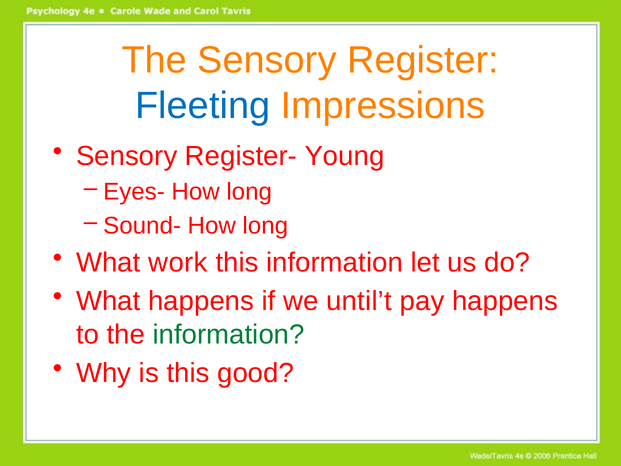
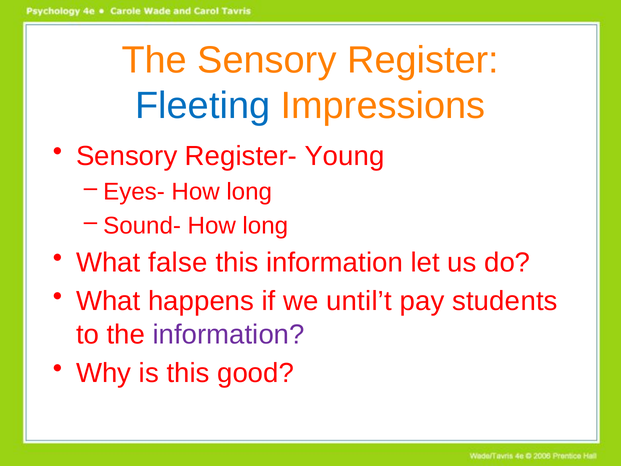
work: work -> false
pay happens: happens -> students
information at (229, 334) colour: green -> purple
